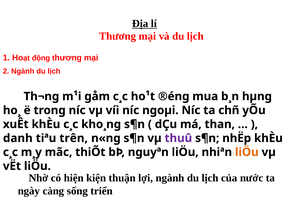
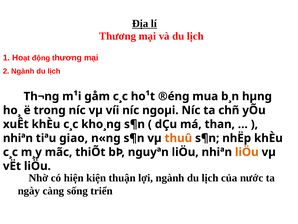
danh at (18, 138): danh -> nhiªn
trên: trên -> giao
thuû colour: purple -> orange
